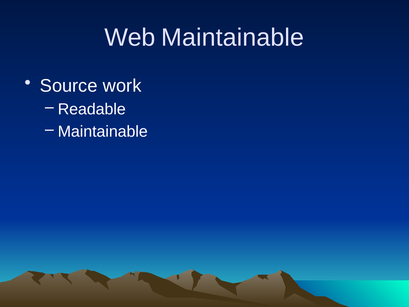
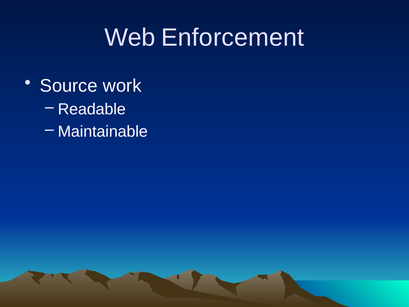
Web Maintainable: Maintainable -> Enforcement
